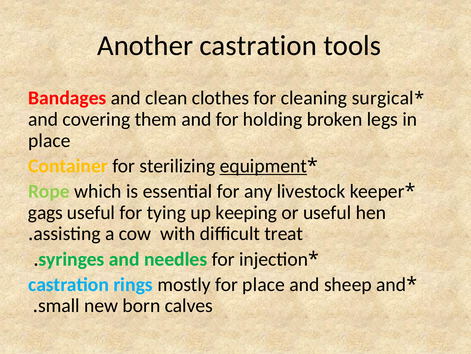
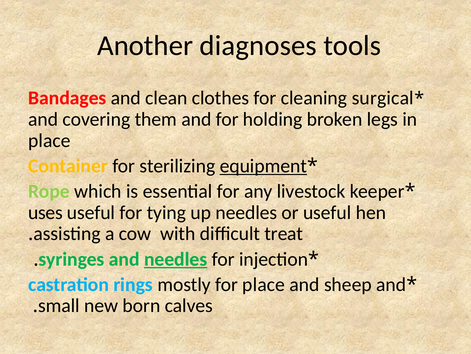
Another castration: castration -> diagnoses
gags: gags -> uses
up keeping: keeping -> needles
needles at (176, 259) underline: none -> present
